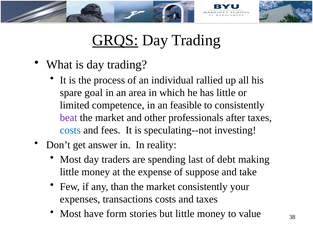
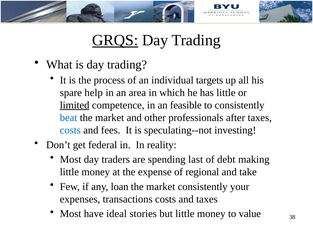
rallied: rallied -> targets
goal: goal -> help
limited underline: none -> present
beat colour: purple -> blue
answer: answer -> federal
suppose: suppose -> regional
than: than -> loan
form: form -> ideal
